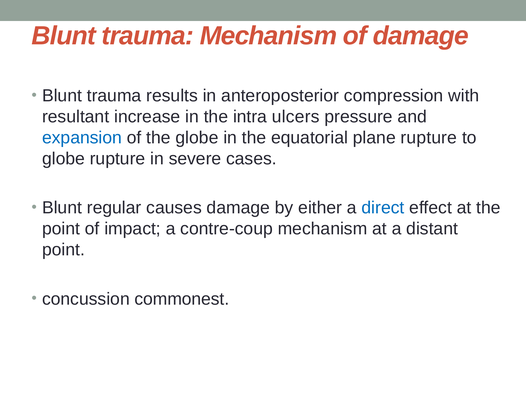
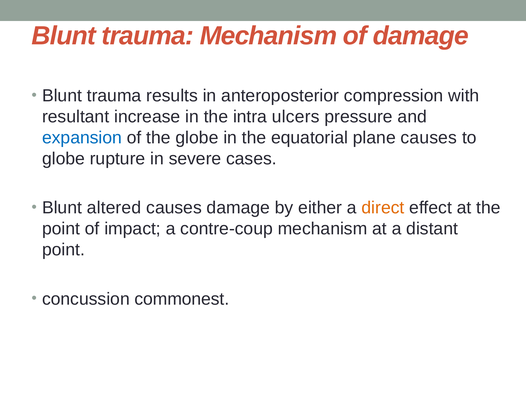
plane rupture: rupture -> causes
regular: regular -> altered
direct colour: blue -> orange
